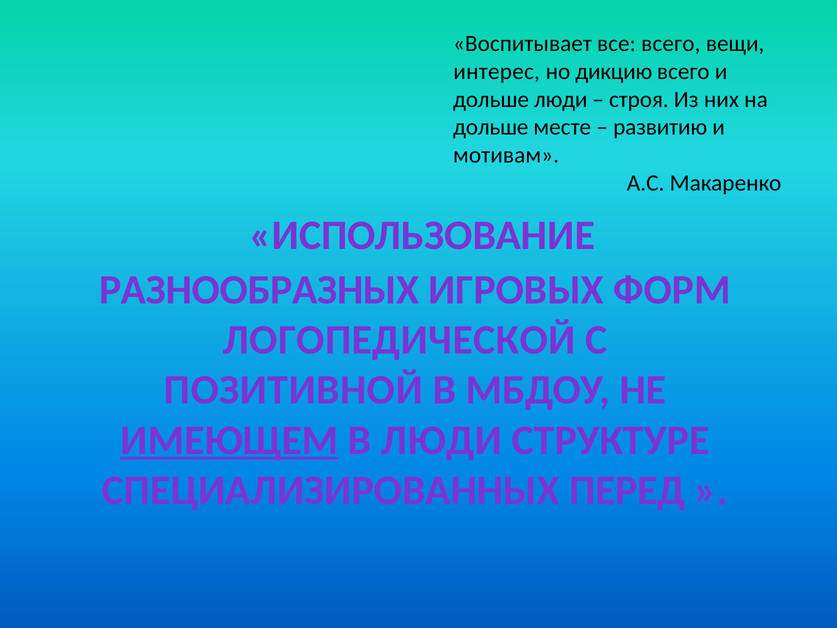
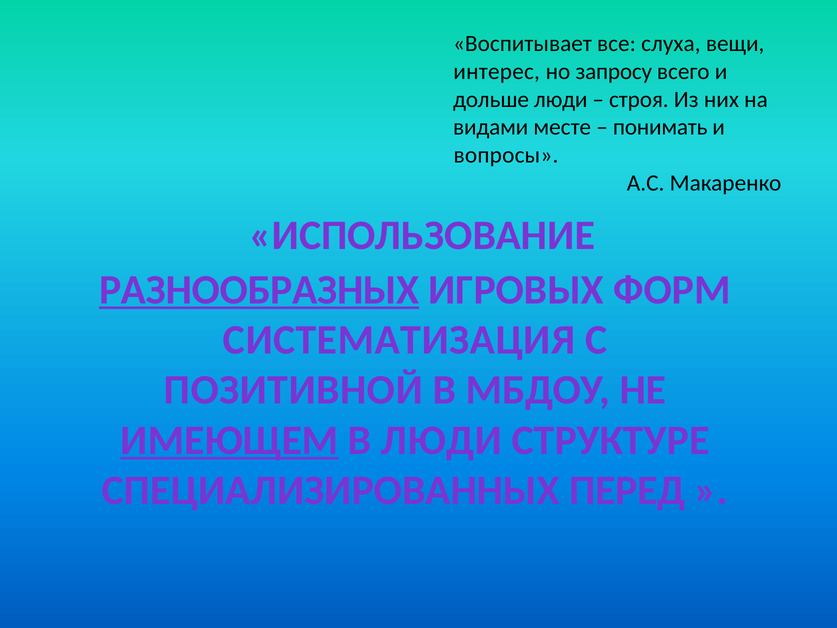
все всего: всего -> слуха
дикцию: дикцию -> запросу
дольше at (491, 127): дольше -> видами
развитию: развитию -> понимать
мотивам: мотивам -> вопросы
РАЗНООБРАЗНЫХ underline: none -> present
ЛОГОПЕДИЧЕСКОЙ: ЛОГОПЕДИЧЕСКОЙ -> СИСТЕМАТИЗАЦИЯ
